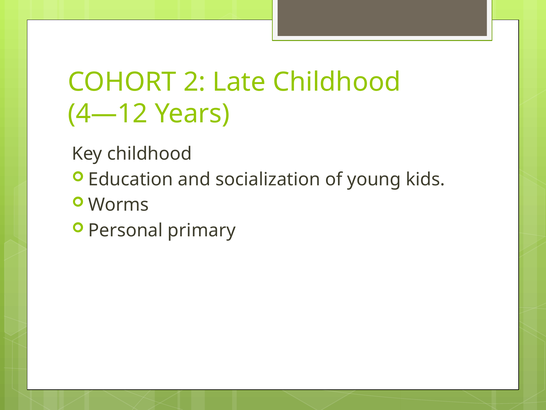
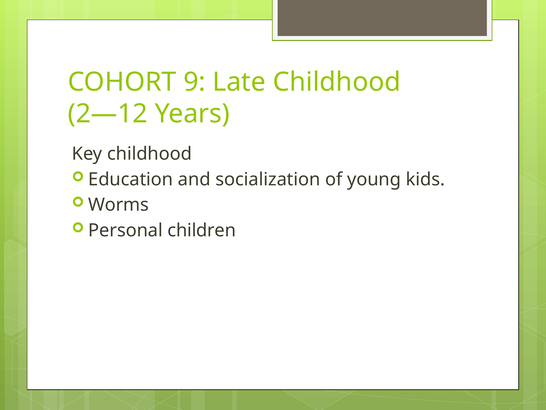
2: 2 -> 9
4—12: 4—12 -> 2—12
primary: primary -> children
